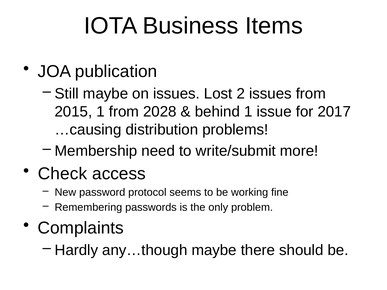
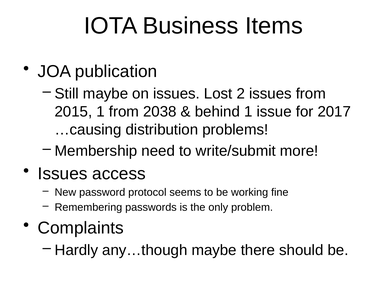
2028: 2028 -> 2038
Check at (63, 174): Check -> Issues
